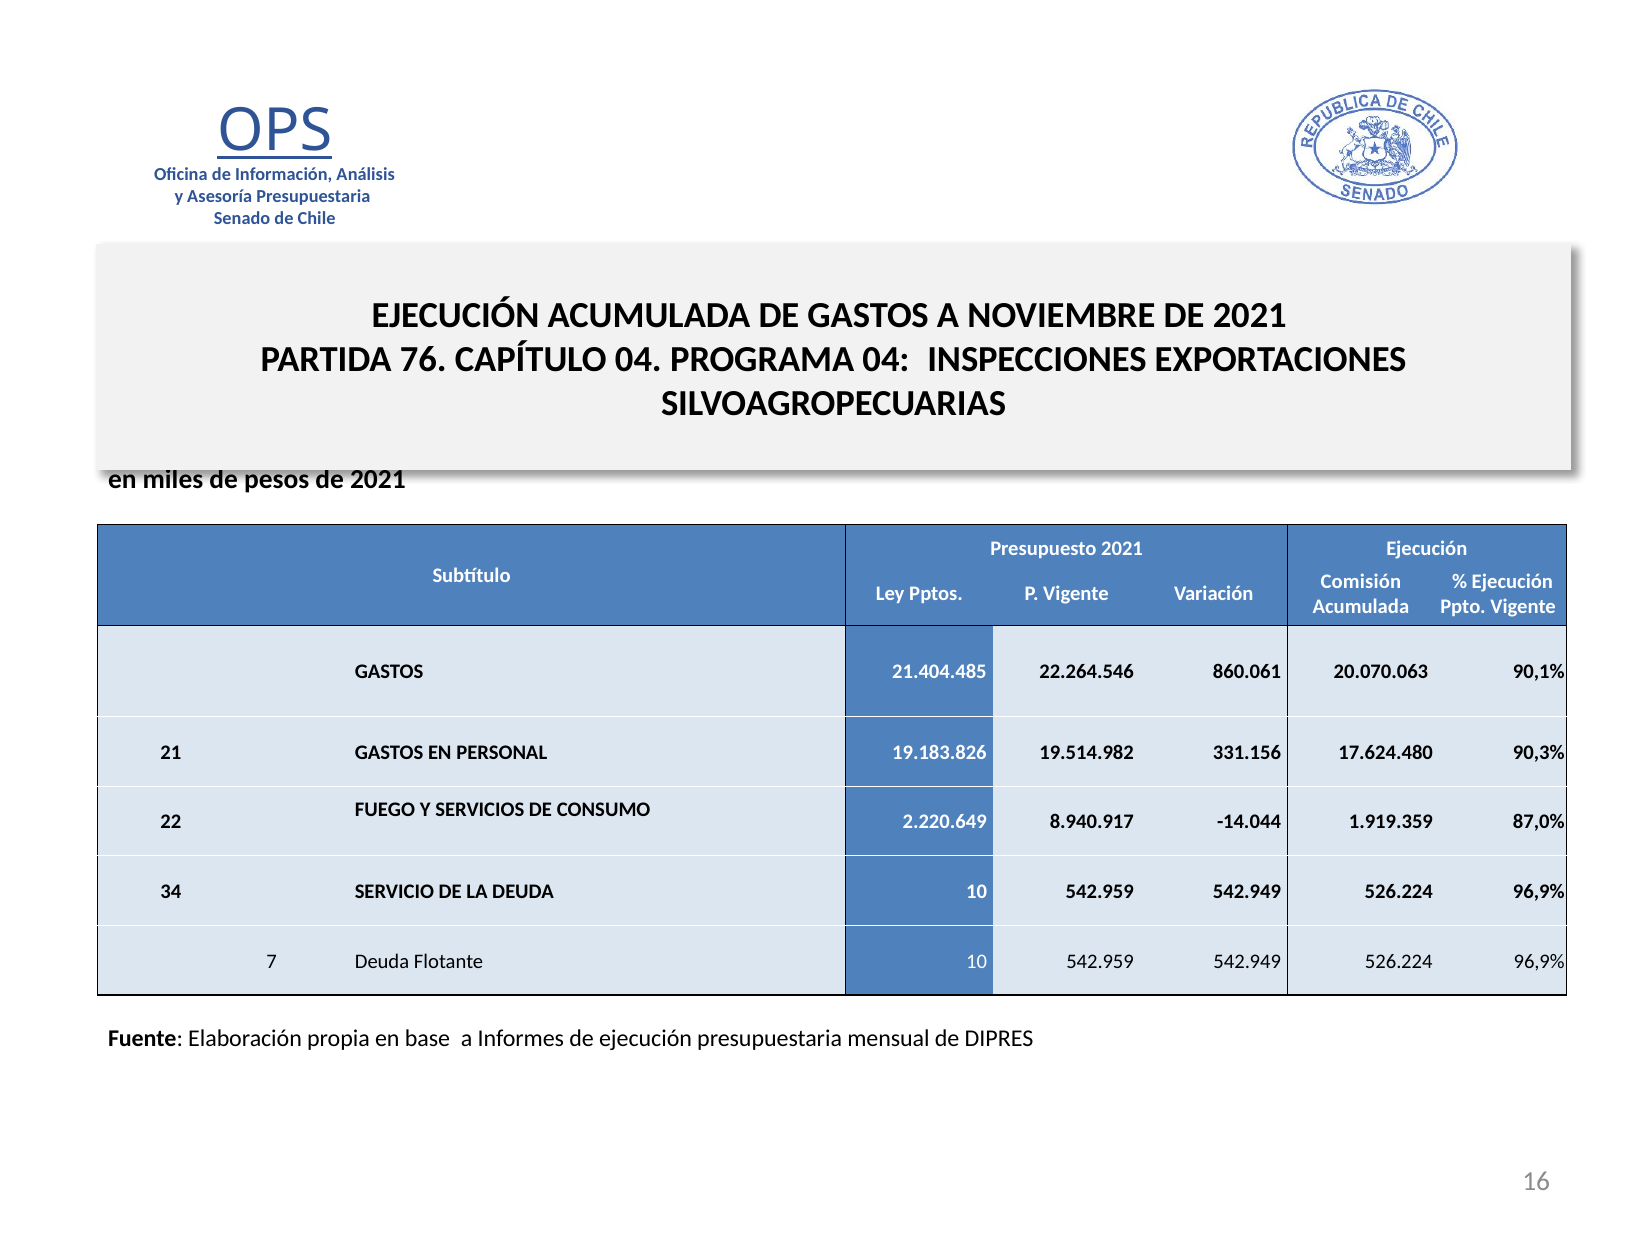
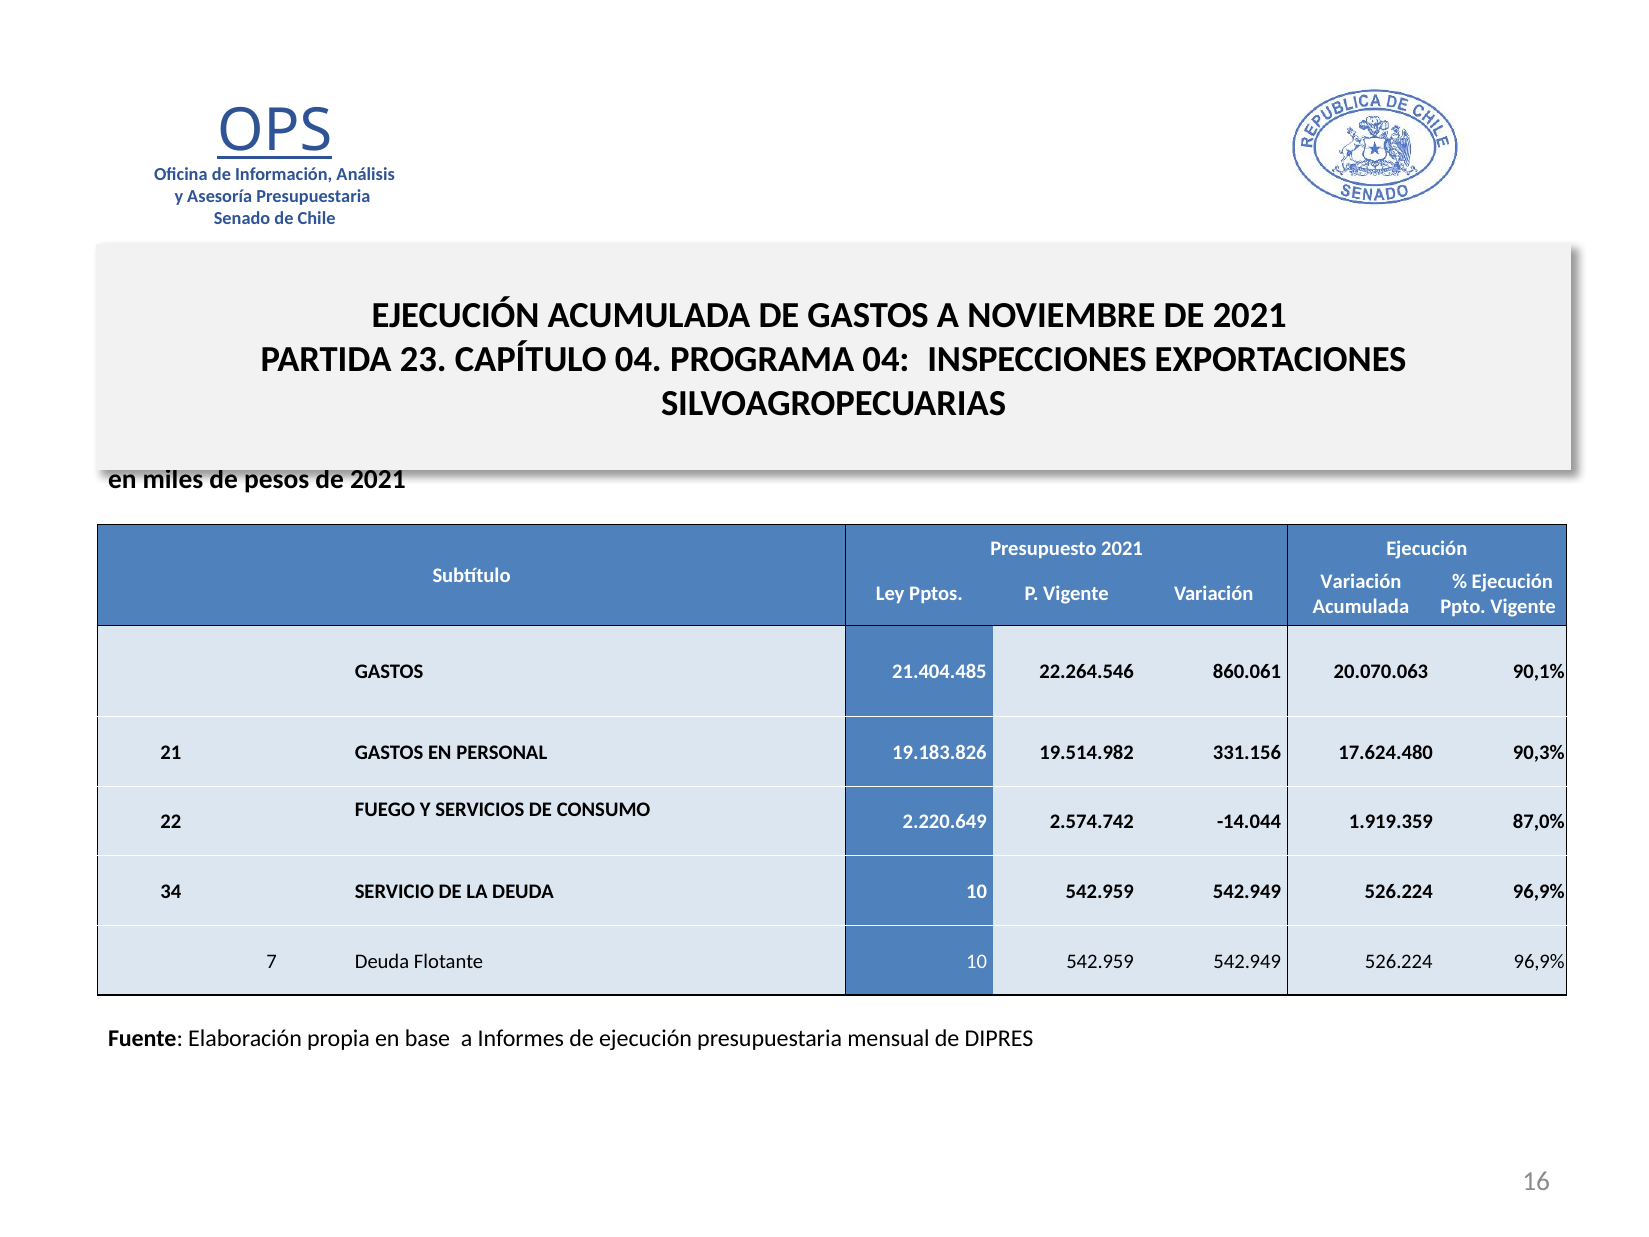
76: 76 -> 23
Comisión at (1361, 581): Comisión -> Variación
8.940.917: 8.940.917 -> 2.574.742
